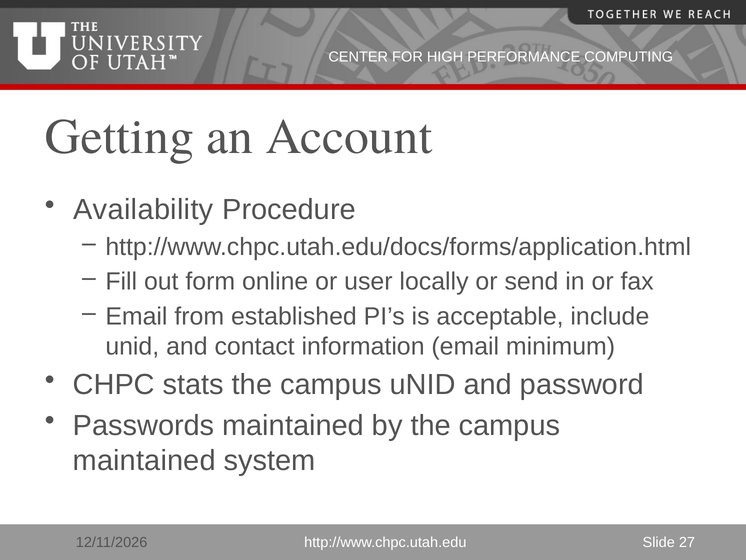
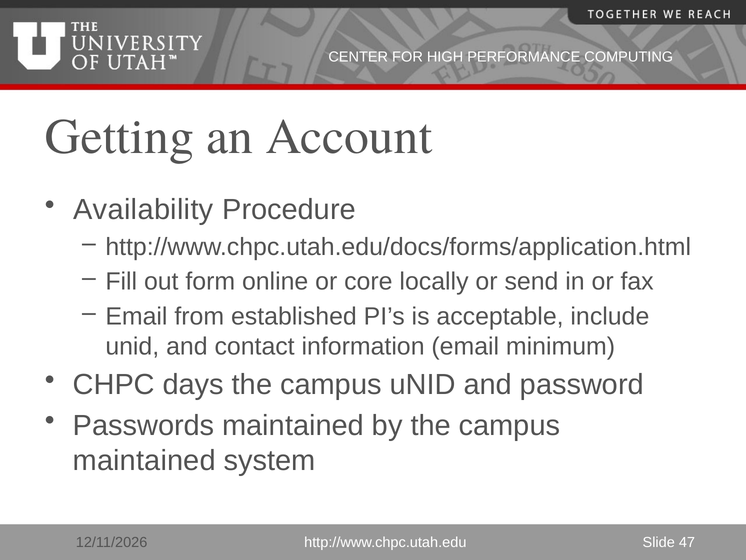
user: user -> core
stats: stats -> days
27: 27 -> 47
